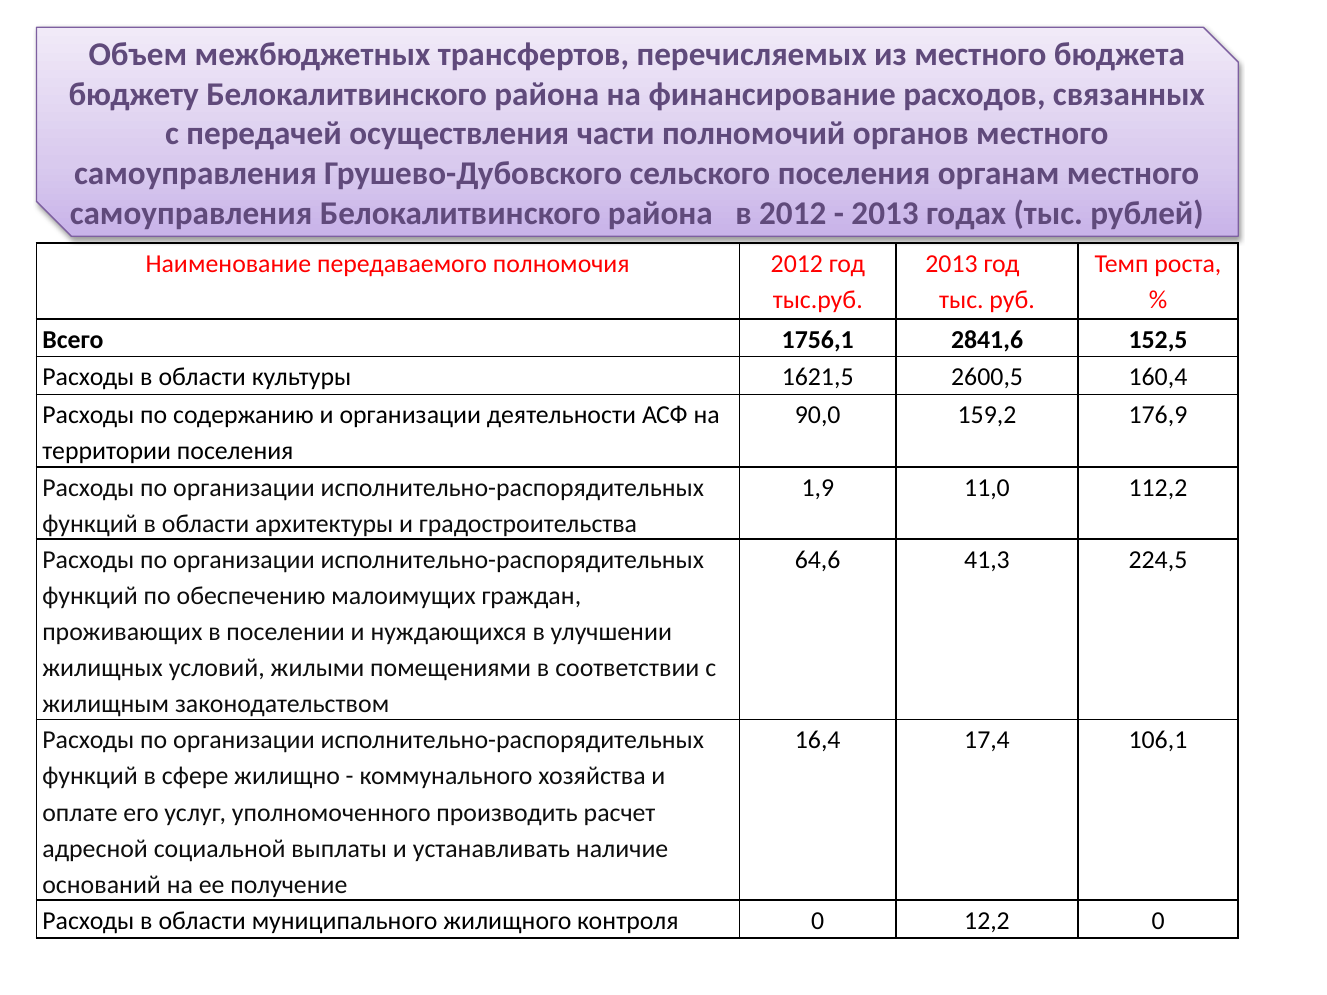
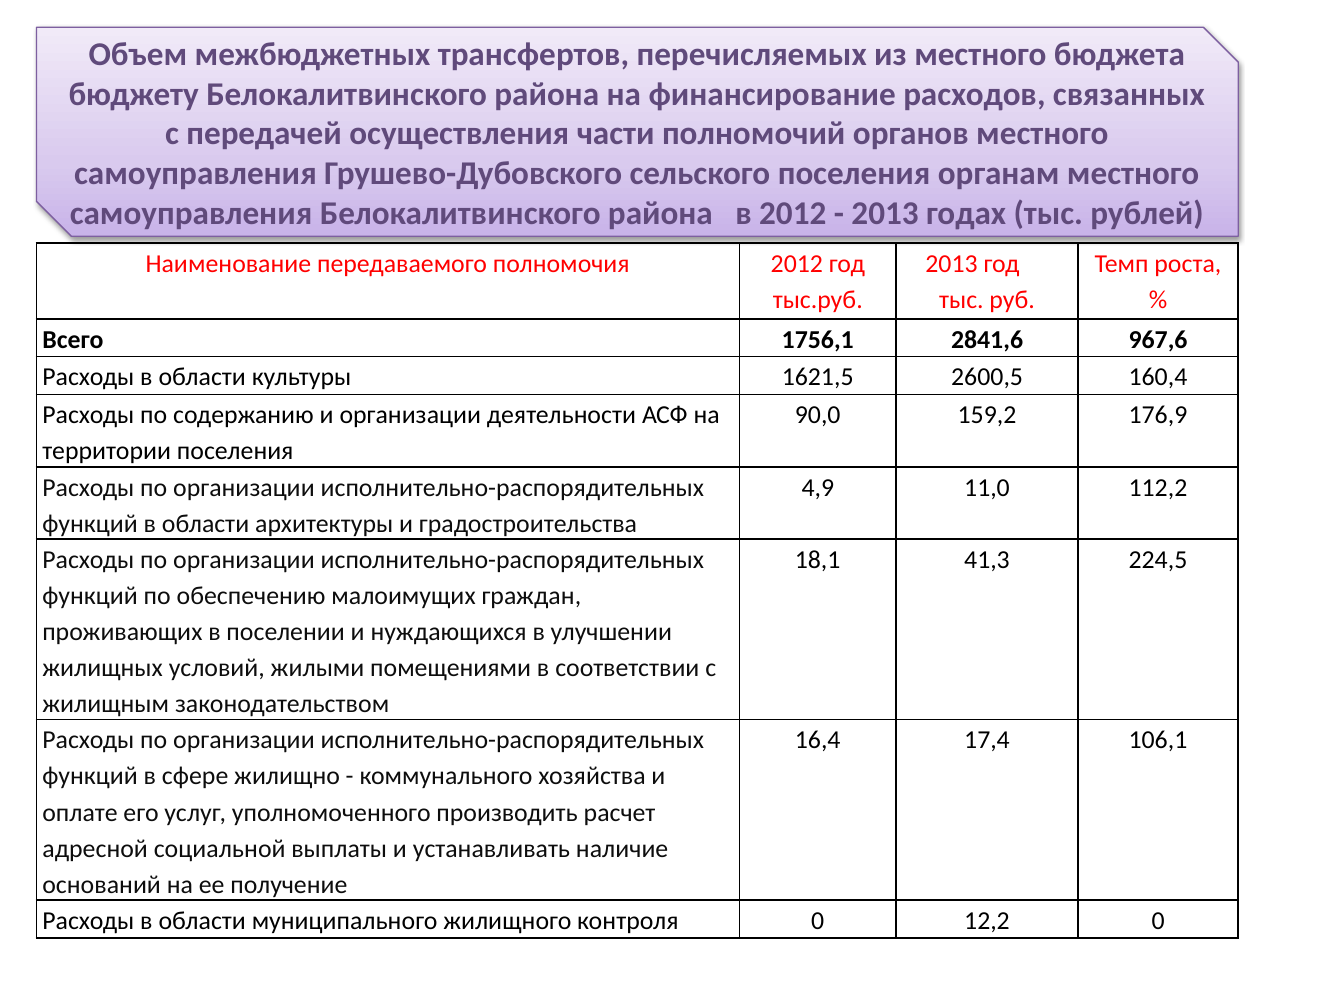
152,5: 152,5 -> 967,6
1,9: 1,9 -> 4,9
64,6: 64,6 -> 18,1
